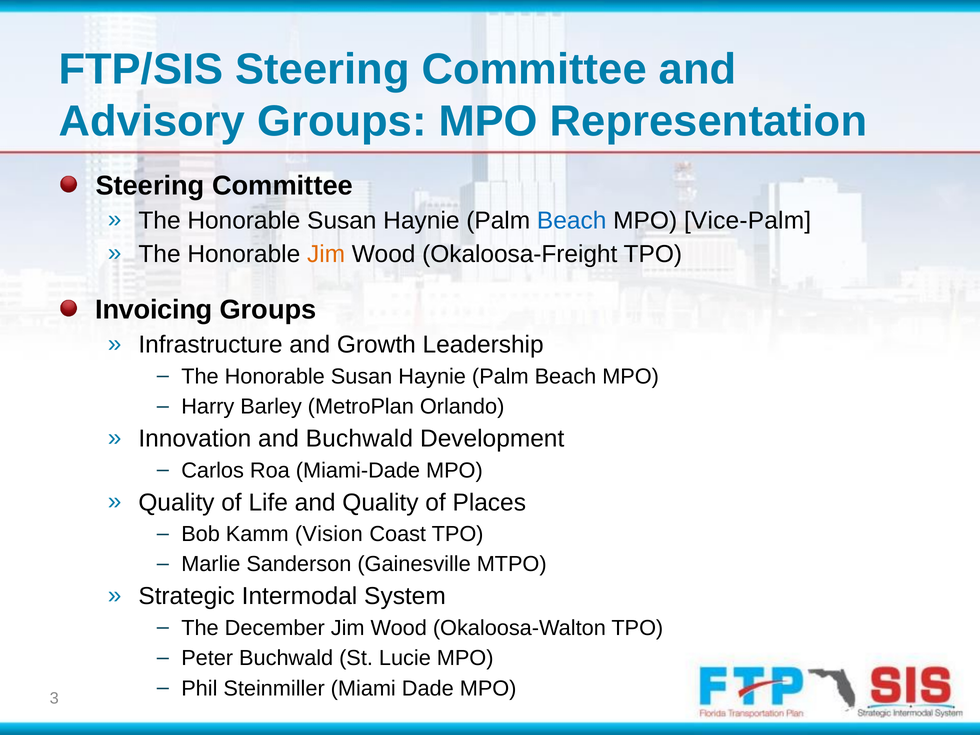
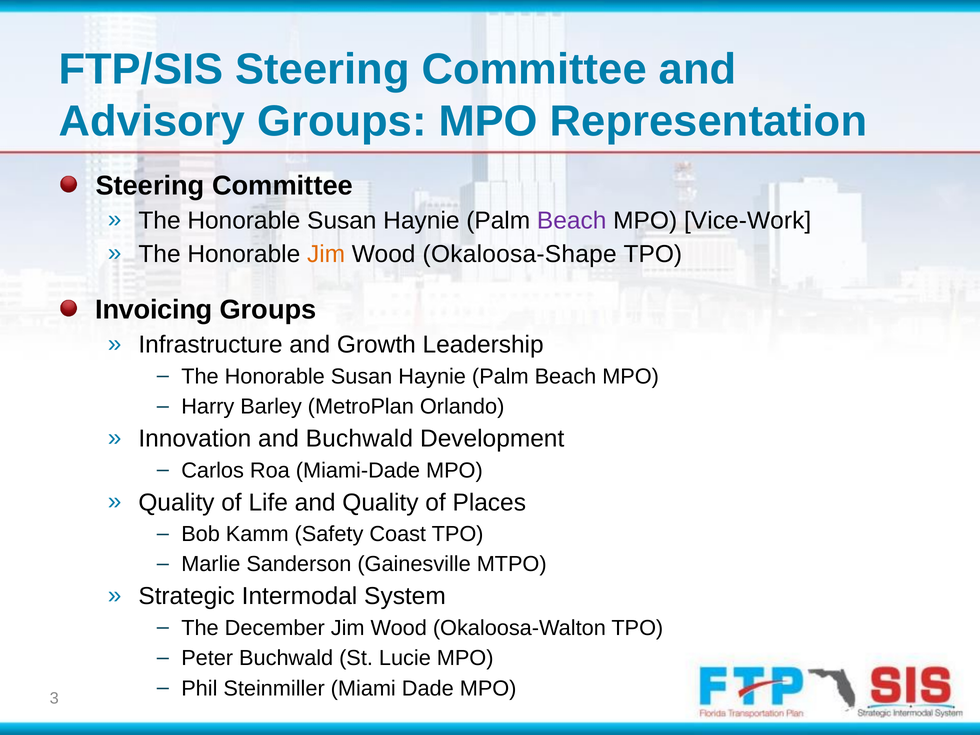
Beach at (572, 221) colour: blue -> purple
Vice-Palm: Vice-Palm -> Vice-Work
Okaloosa-Freight: Okaloosa-Freight -> Okaloosa-Shape
Vision: Vision -> Safety
